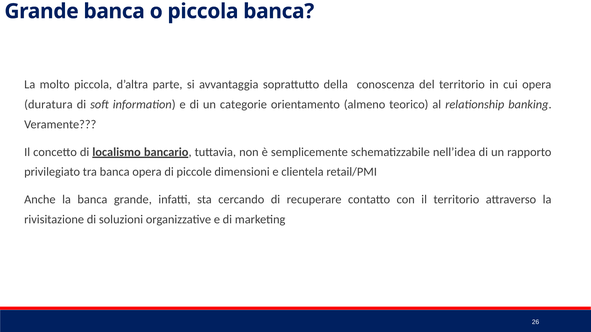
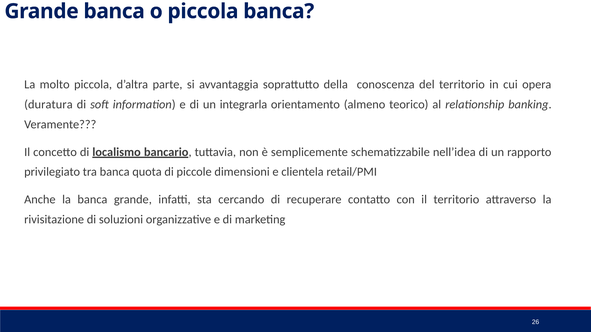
categorie: categorie -> integrarla
banca opera: opera -> quota
